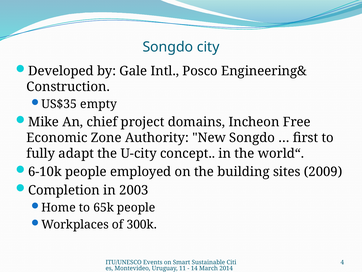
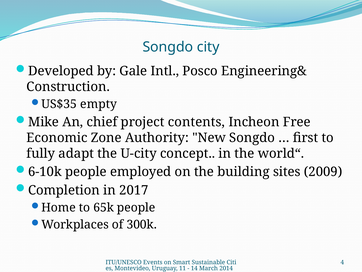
domains: domains -> contents
2003: 2003 -> 2017
